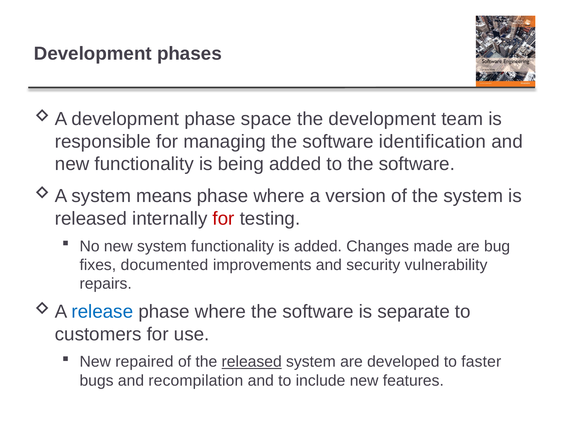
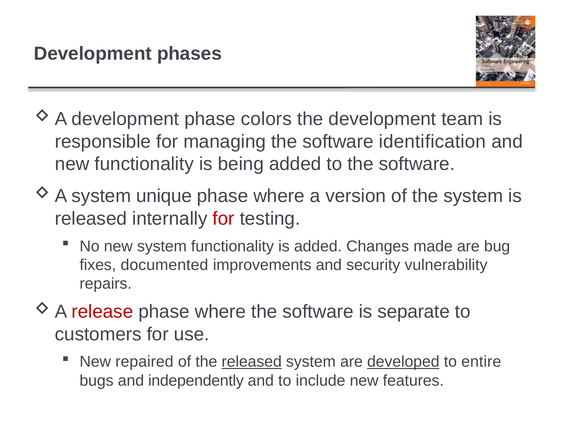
space: space -> colors
means: means -> unique
release colour: blue -> red
developed underline: none -> present
faster: faster -> entire
recompilation: recompilation -> independently
